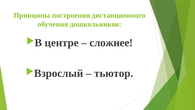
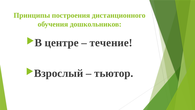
сложнее: сложнее -> течение
